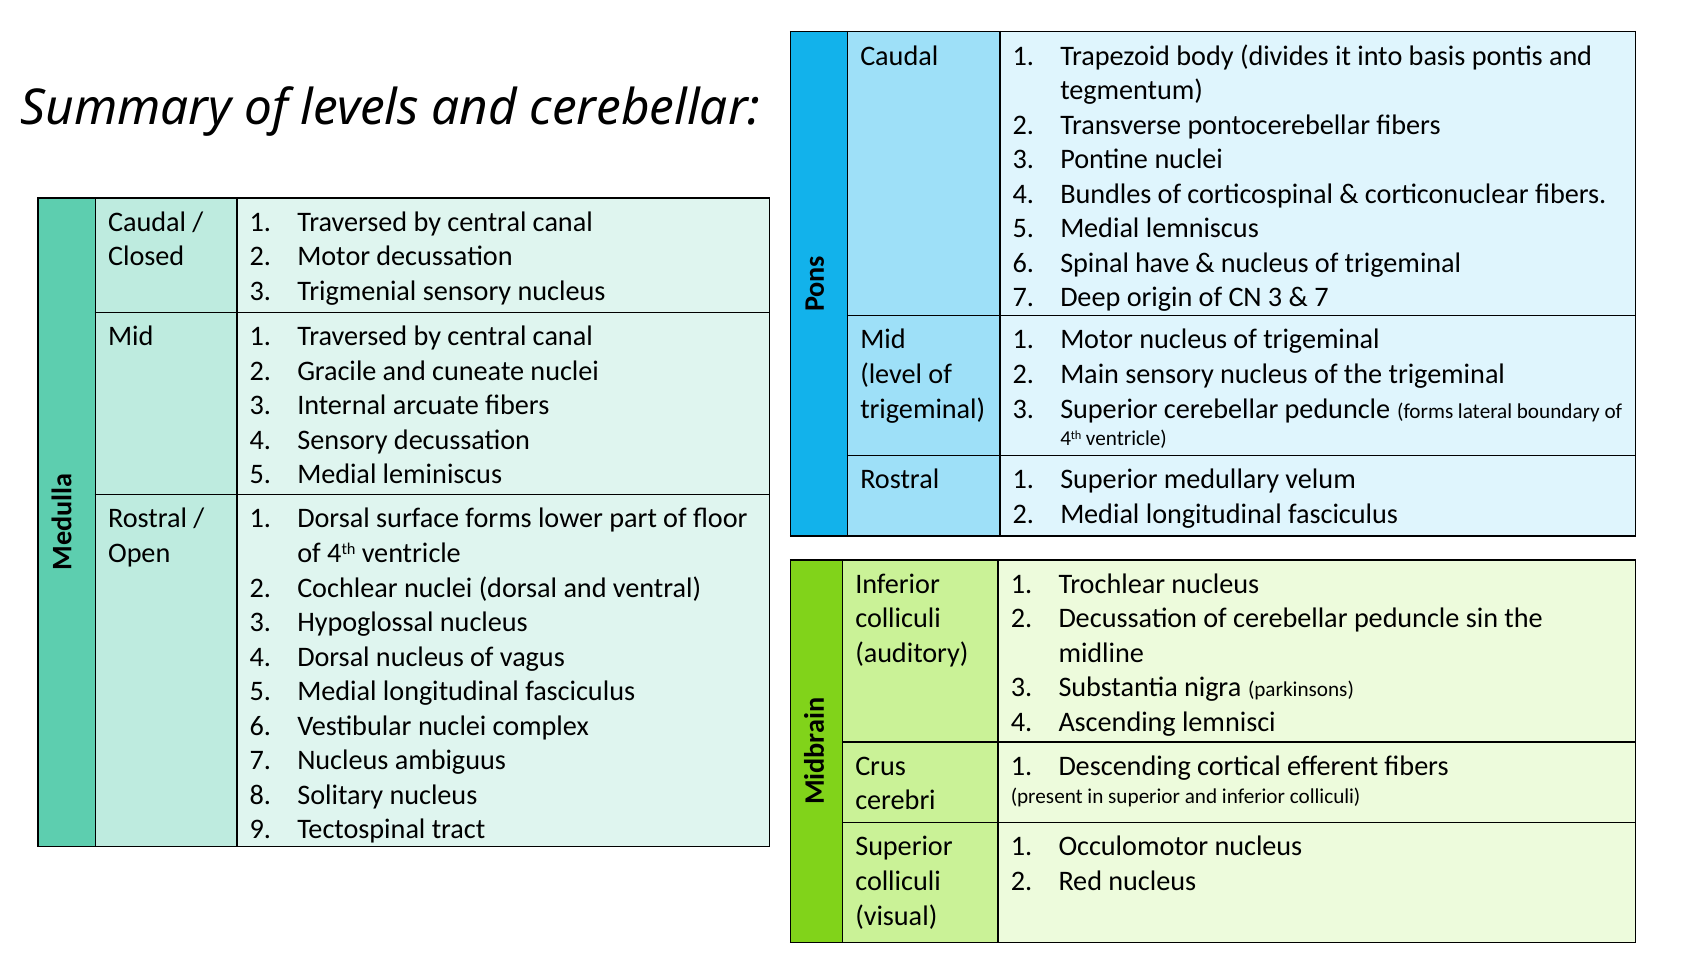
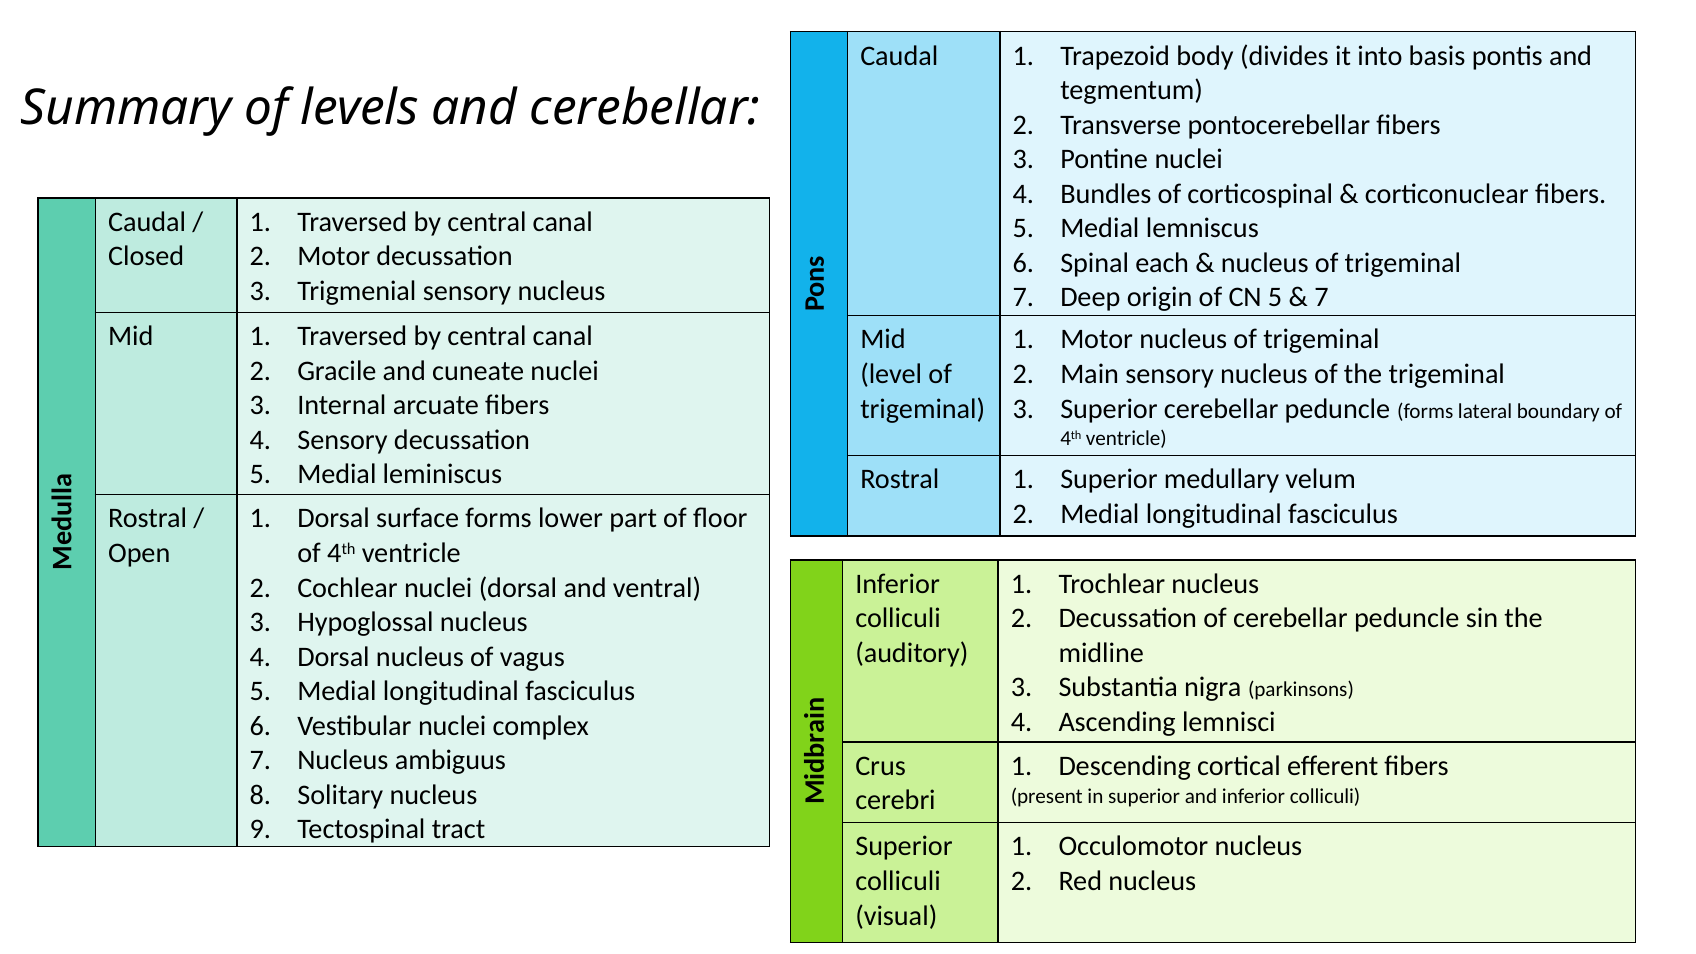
have: have -> each
CN 3: 3 -> 5
